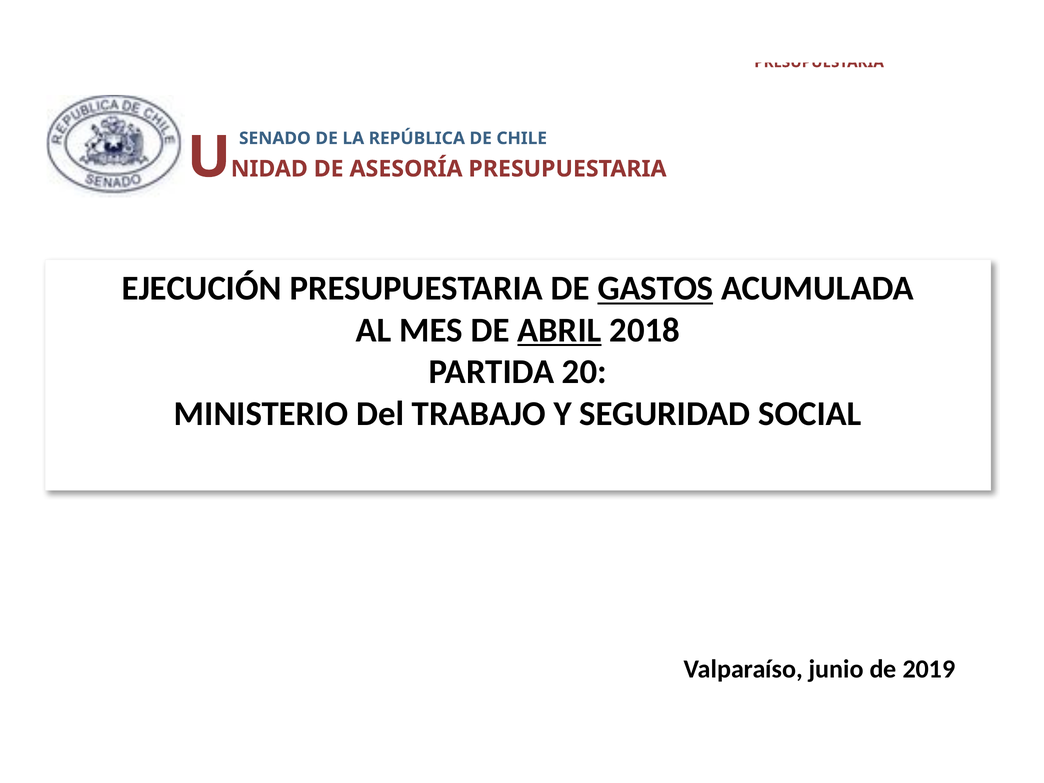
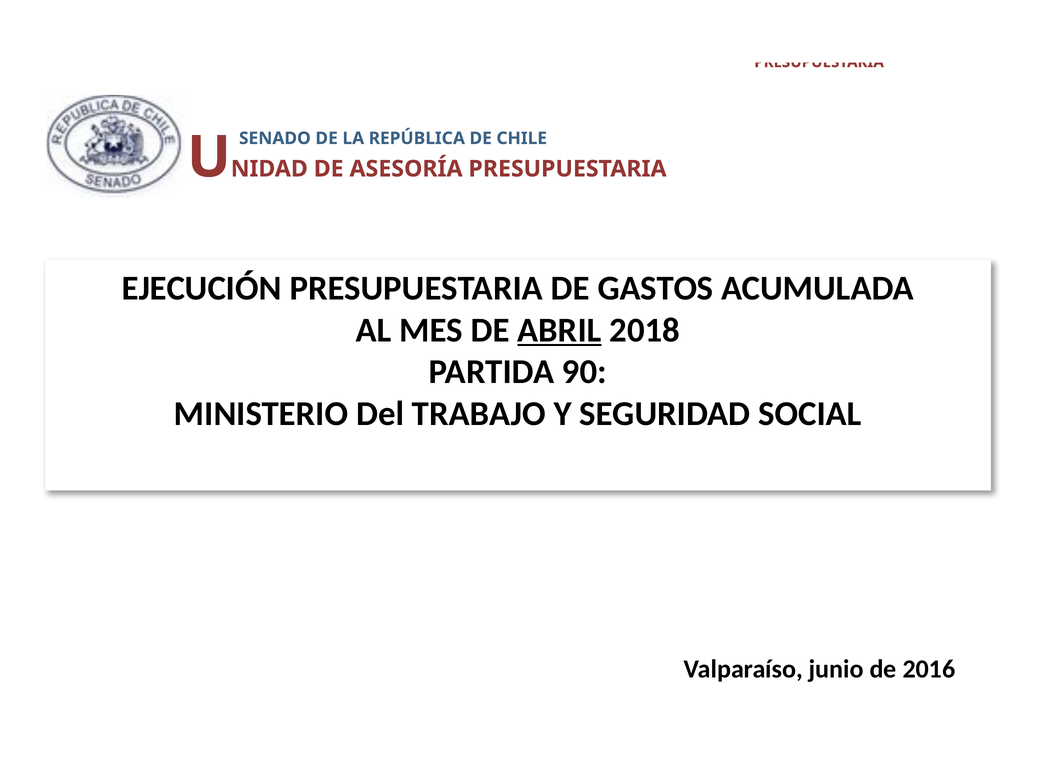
GASTOS underline: present -> none
20: 20 -> 90
2019: 2019 -> 2016
